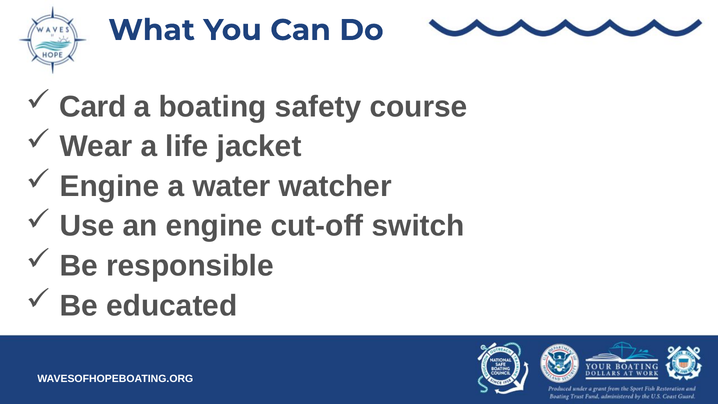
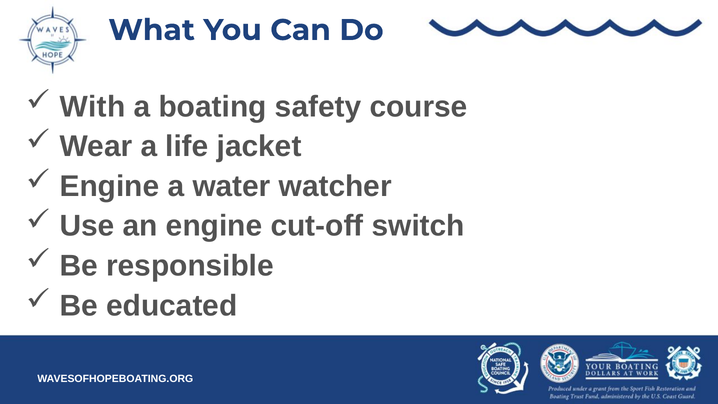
Card: Card -> With
